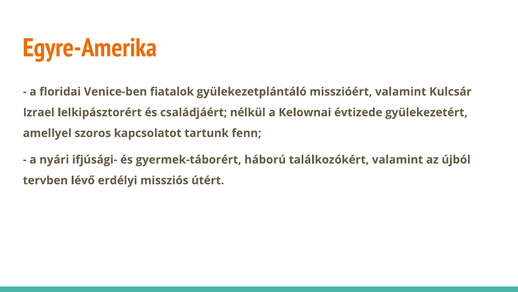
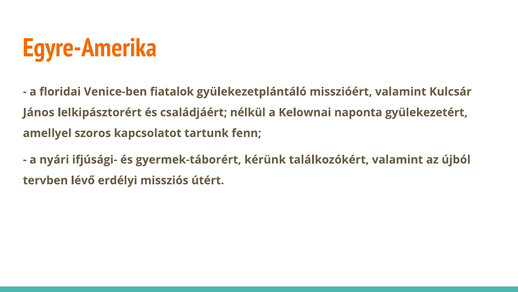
Izrael: Izrael -> János
évtizede: évtizede -> naponta
háború: háború -> kérünk
